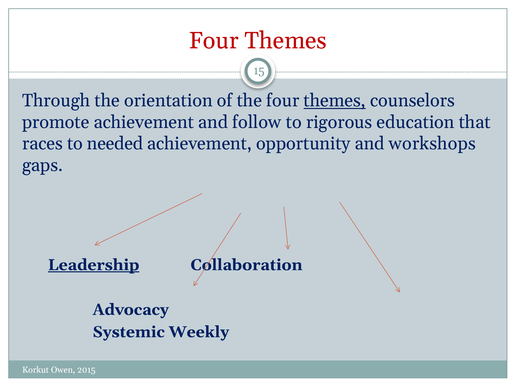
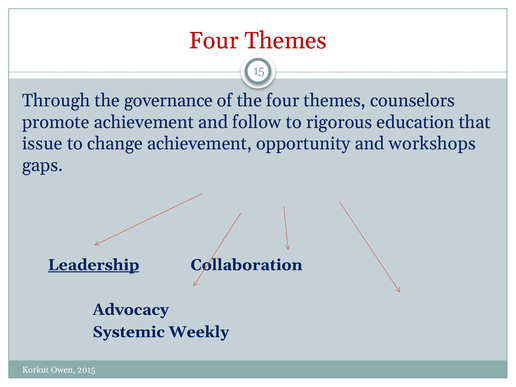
orientation: orientation -> governance
themes at (335, 101) underline: present -> none
races: races -> issue
needed: needed -> change
